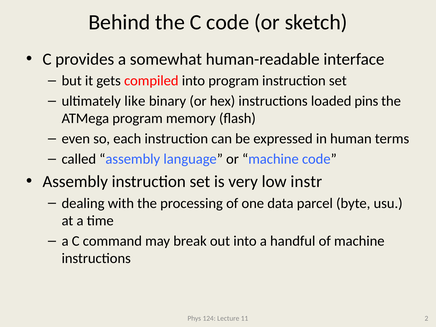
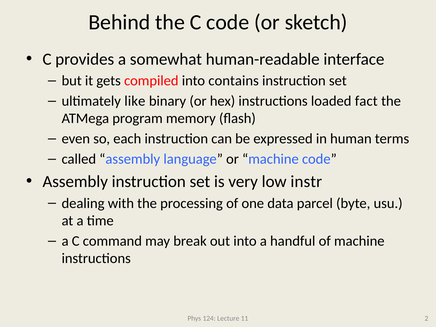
into program: program -> contains
pins: pins -> fact
